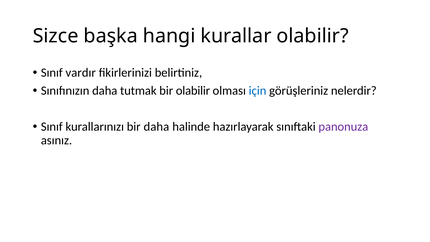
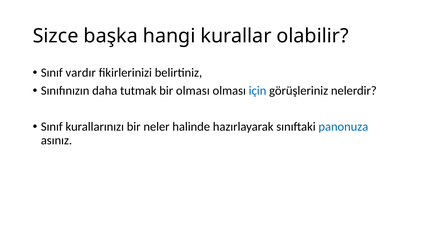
bir olabilir: olabilir -> olması
bir daha: daha -> neler
panonuza colour: purple -> blue
